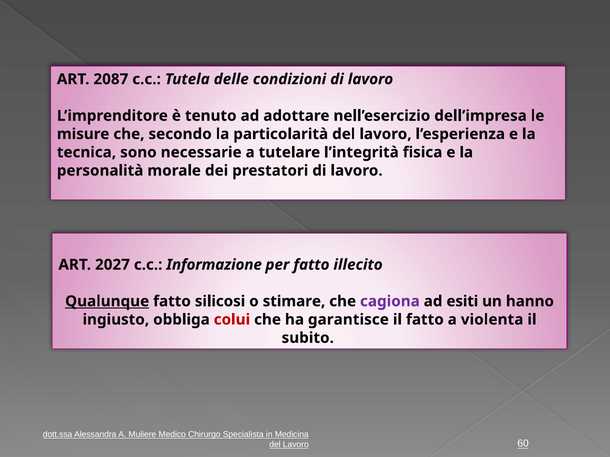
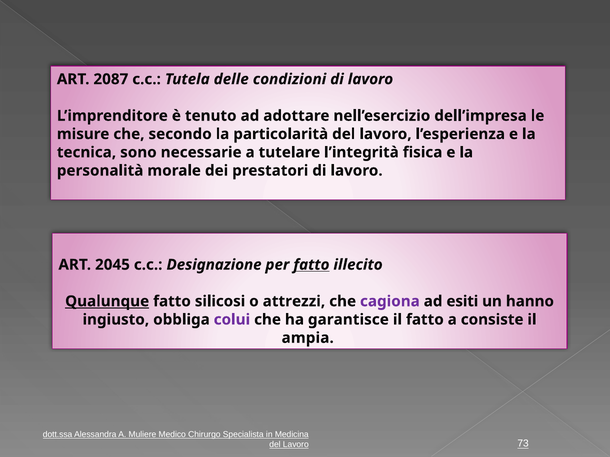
2027: 2027 -> 2045
Informazione: Informazione -> Designazione
fatto at (311, 265) underline: none -> present
stimare: stimare -> attrezzi
colui colour: red -> purple
violenta: violenta -> consiste
subito: subito -> ampia
60: 60 -> 73
